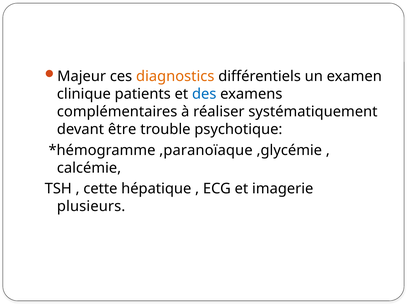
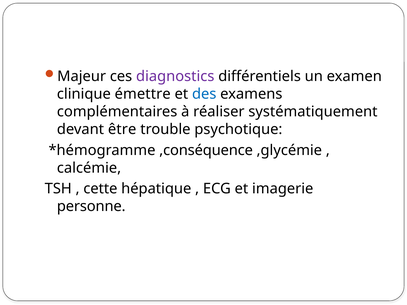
diagnostics colour: orange -> purple
patients: patients -> émettre
,paranoïaque: ,paranoïaque -> ,conséquence
plusieurs: plusieurs -> personne
